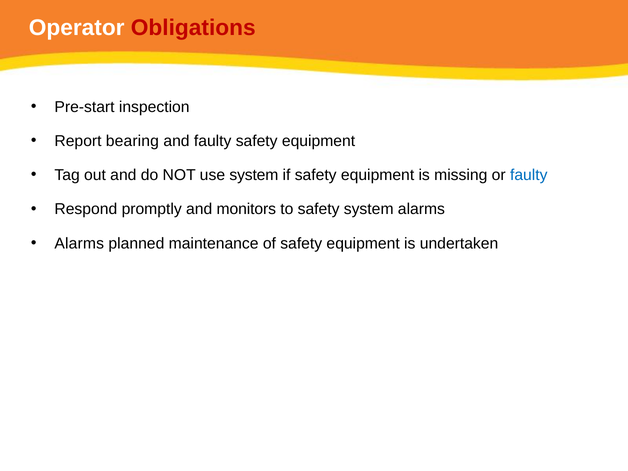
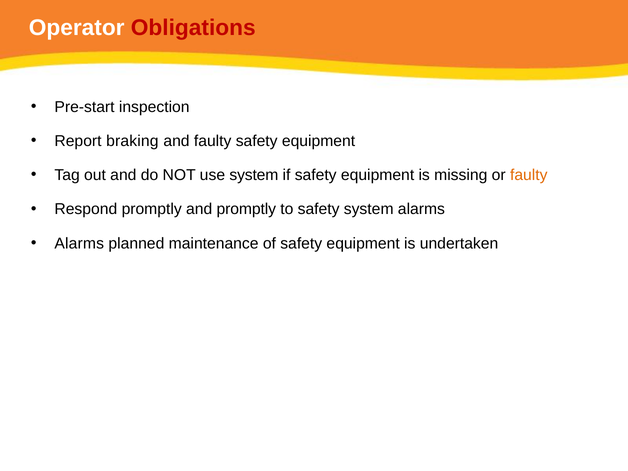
bearing: bearing -> braking
faulty at (529, 175) colour: blue -> orange
and monitors: monitors -> promptly
